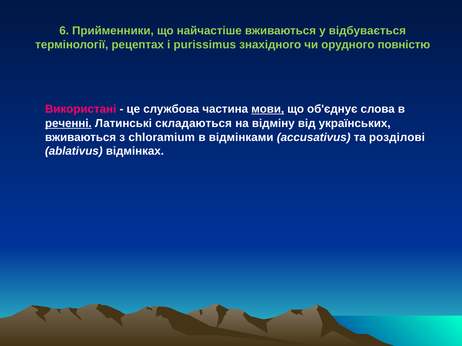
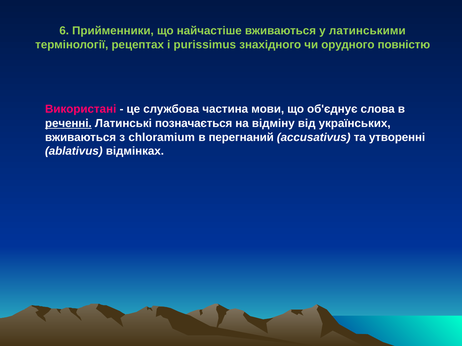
відбувається: відбувається -> латинськими
мови underline: present -> none
складаються: складаються -> позначається
відмінками: відмінками -> перегнаний
розділові: розділові -> утворенні
